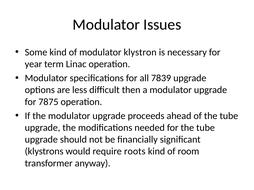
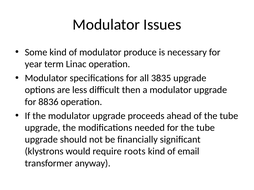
klystron: klystron -> produce
7839: 7839 -> 3835
7875: 7875 -> 8836
room: room -> email
